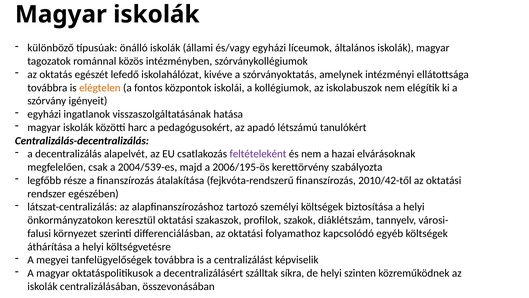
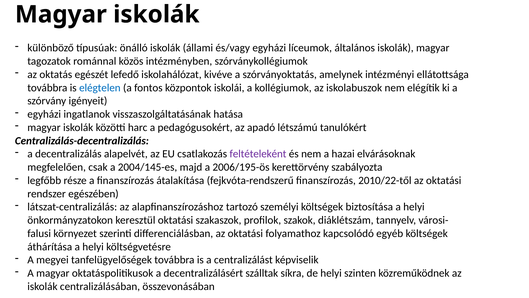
elégtelen colour: orange -> blue
2004/539-es: 2004/539-es -> 2004/145-es
2010/42-től: 2010/42-től -> 2010/22-től
